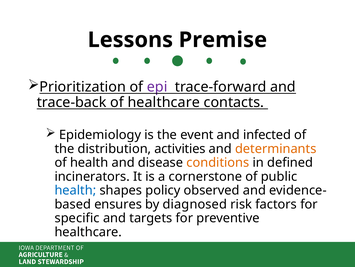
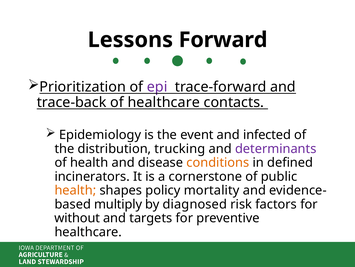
Premise: Premise -> Forward
activities: activities -> trucking
determinants colour: orange -> purple
health at (75, 190) colour: blue -> orange
observed: observed -> mortality
ensures: ensures -> multiply
specific: specific -> without
